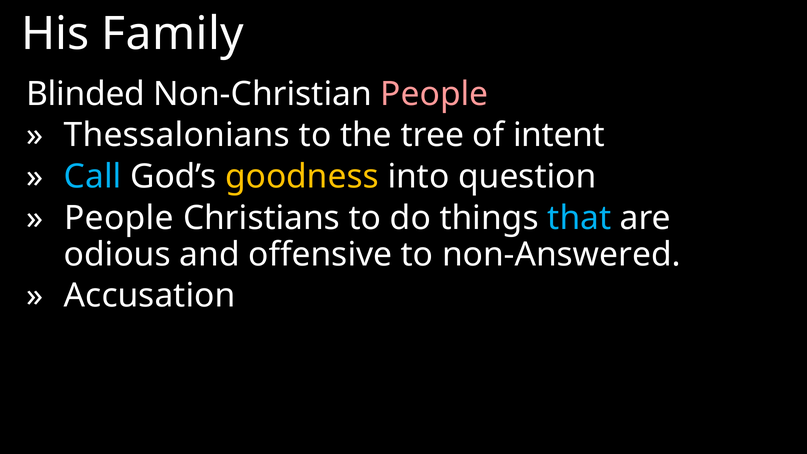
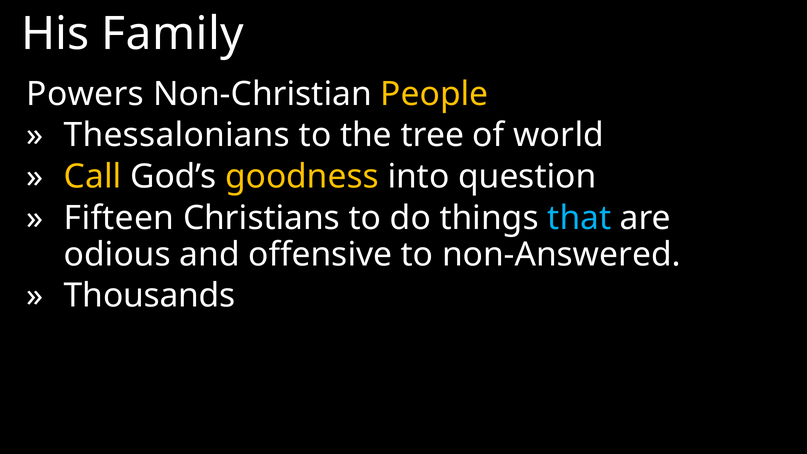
Blinded: Blinded -> Powers
People at (434, 94) colour: pink -> yellow
intent: intent -> world
Call colour: light blue -> yellow
People at (119, 218): People -> Fifteen
Accusation: Accusation -> Thousands
